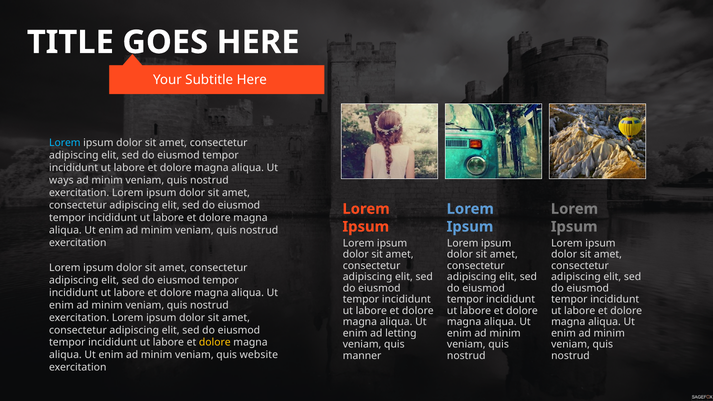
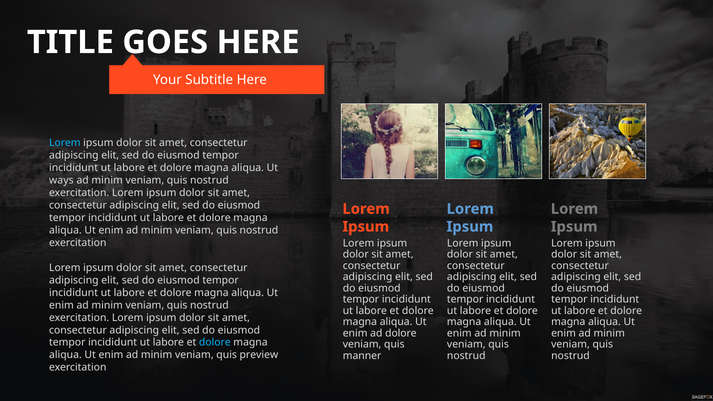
ad letting: letting -> dolore
dolore at (215, 343) colour: yellow -> light blue
website: website -> preview
